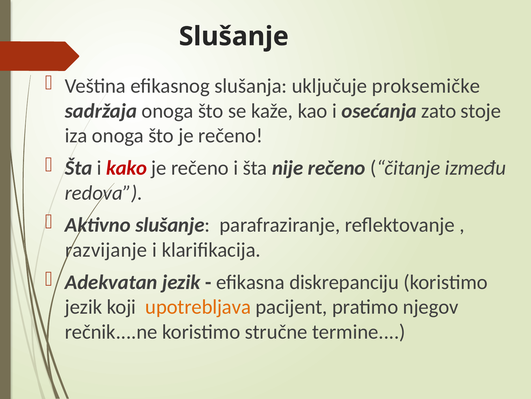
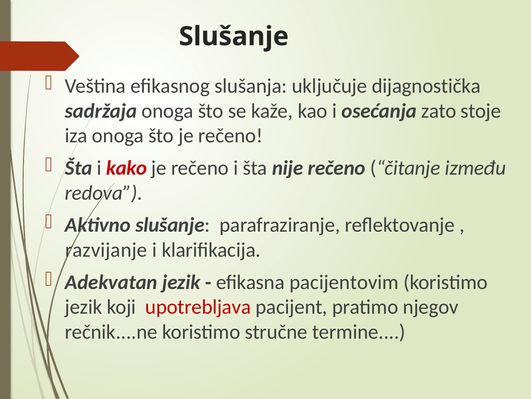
proksemičke: proksemičke -> dijagnostička
diskrepanciju: diskrepanciju -> pacijentovim
upotrebljava colour: orange -> red
